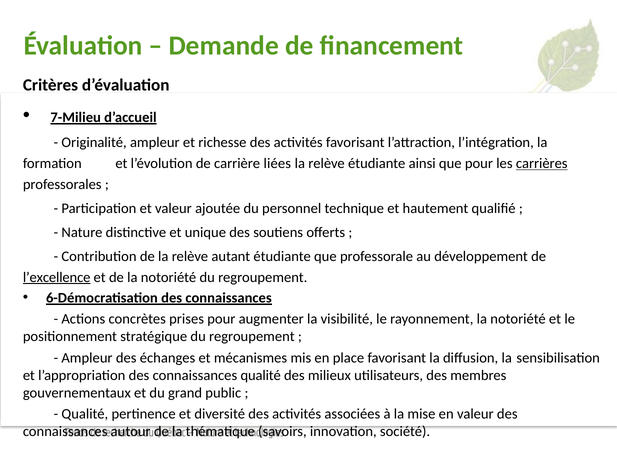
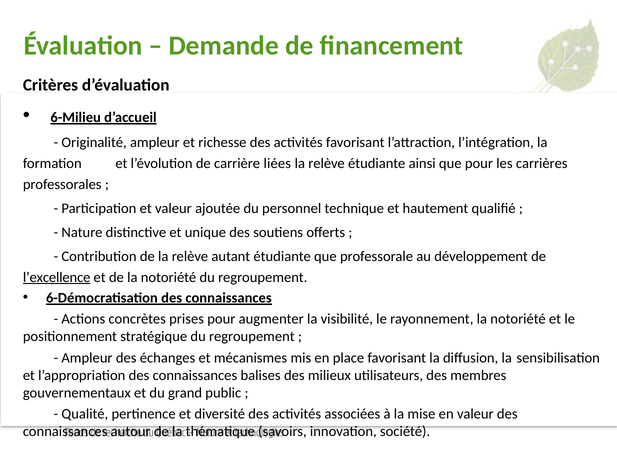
7-Milieu: 7-Milieu -> 6-Milieu
carrières underline: present -> none
connaissances qualité: qualité -> balises
